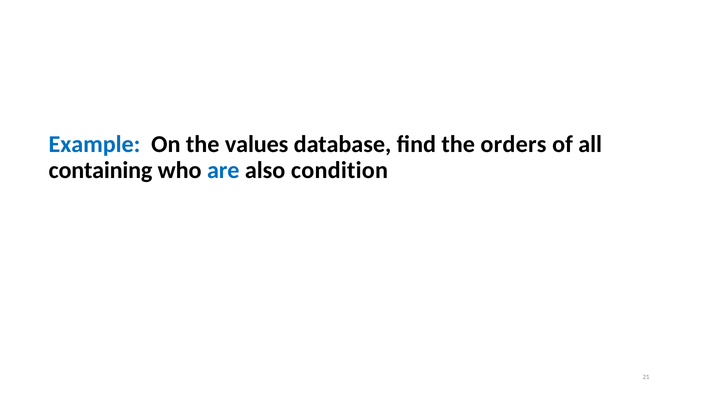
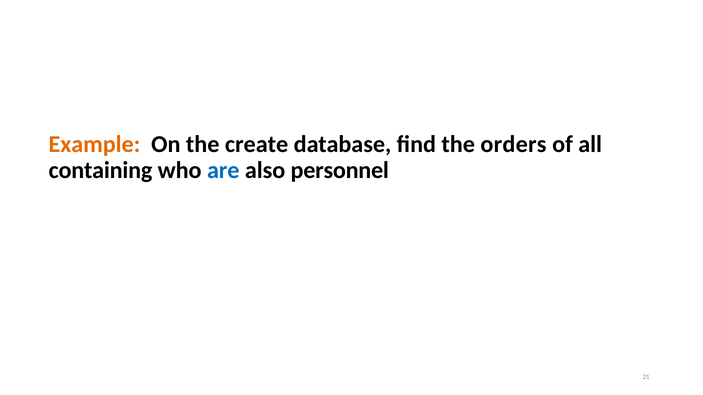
Example colour: blue -> orange
values: values -> create
condition: condition -> personnel
